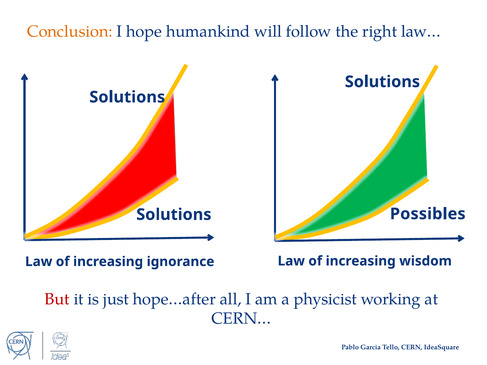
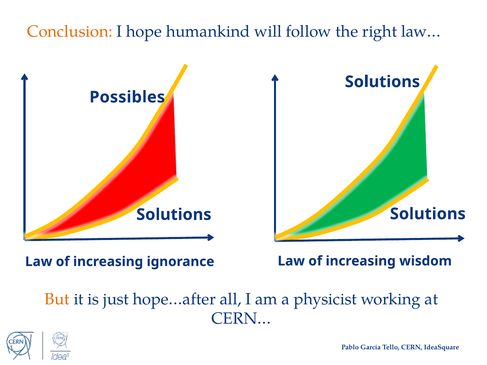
Solutions at (127, 97): Solutions -> Possibles
Possibles at (428, 214): Possibles -> Solutions
But colour: red -> orange
